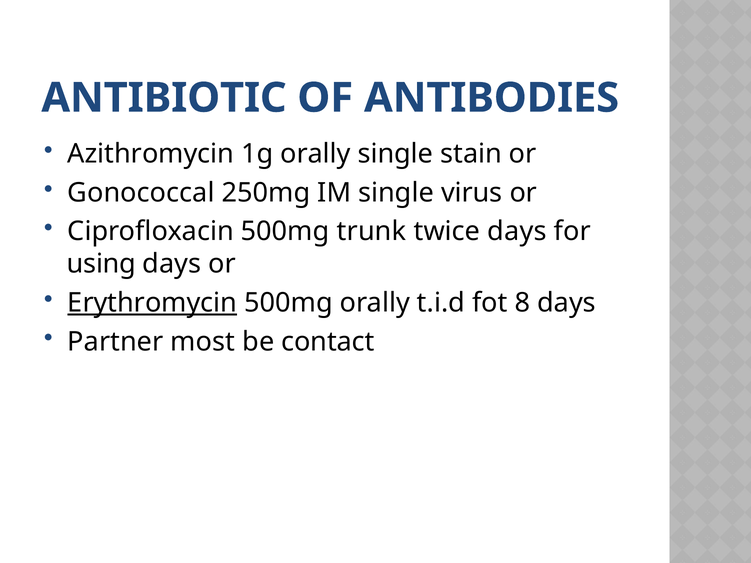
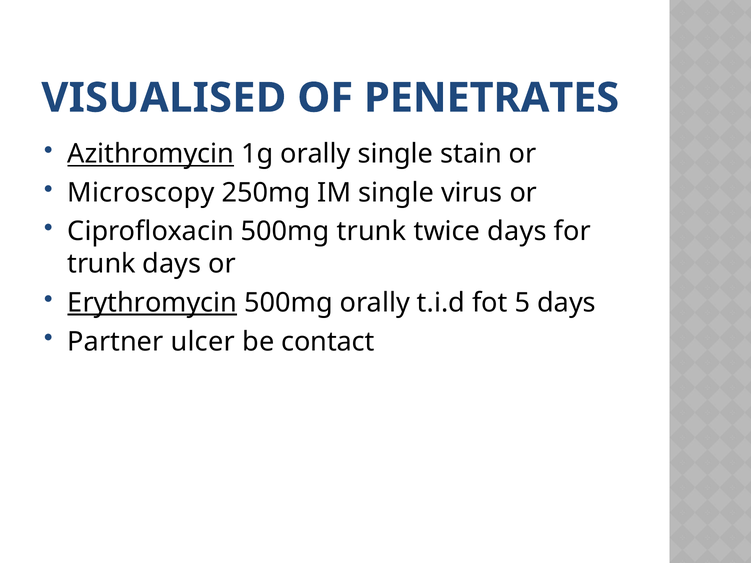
ANTIBIOTIC: ANTIBIOTIC -> VISUALISED
ANTIBODIES: ANTIBODIES -> PENETRATES
Azithromycin underline: none -> present
Gonococcal: Gonococcal -> Microscopy
using at (102, 264): using -> trunk
8: 8 -> 5
most: most -> ulcer
